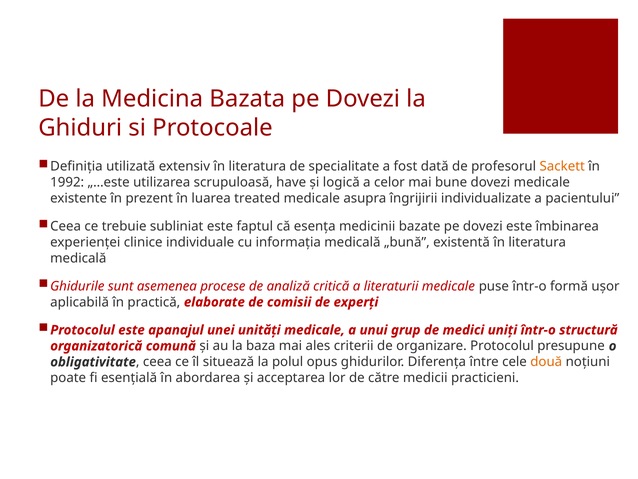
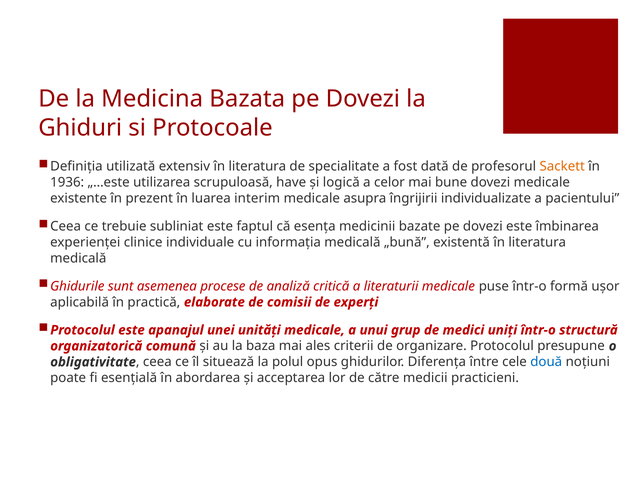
1992: 1992 -> 1936
treated: treated -> interim
două colour: orange -> blue
